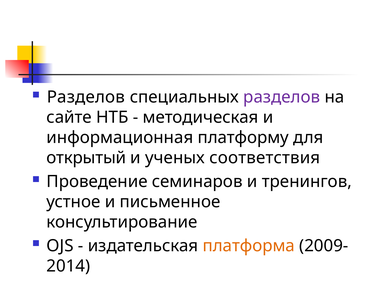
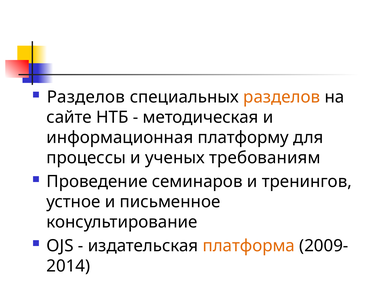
разделов at (282, 97) colour: purple -> orange
открытый: открытый -> процессы
соответствия: соответствия -> требованиям
